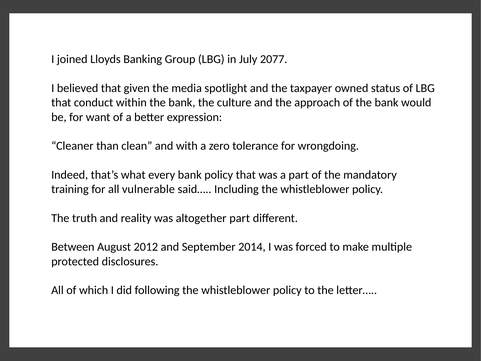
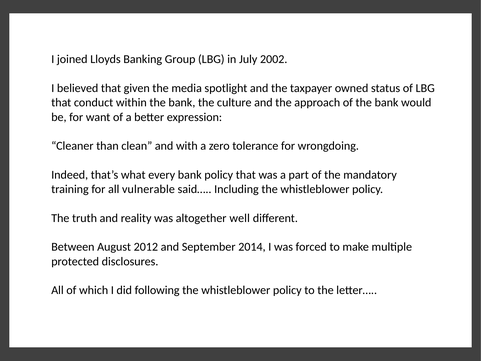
2077: 2077 -> 2002
altogether part: part -> well
